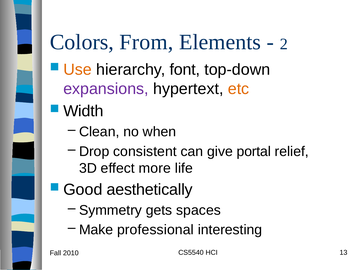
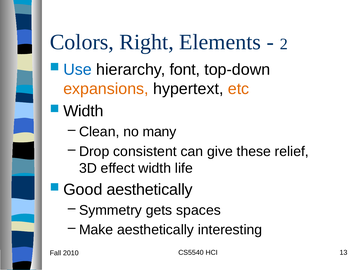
From: From -> Right
Use colour: orange -> blue
expansions colour: purple -> orange
when: when -> many
portal: portal -> these
effect more: more -> width
Make professional: professional -> aesthetically
